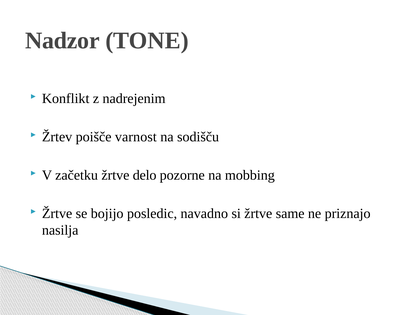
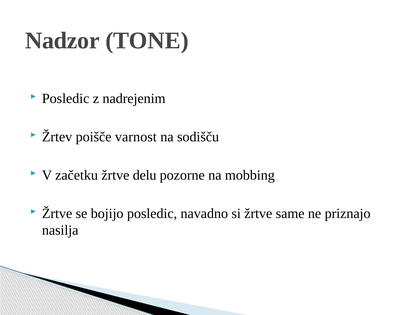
Konflikt at (66, 99): Konflikt -> Posledic
delo: delo -> delu
